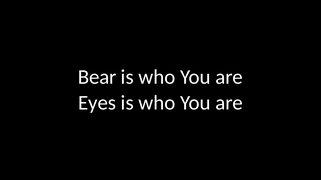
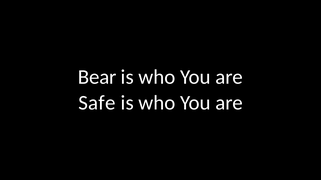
Eyes: Eyes -> Safe
